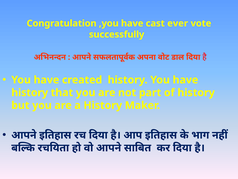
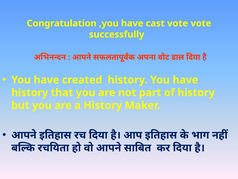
cast ever: ever -> vote
